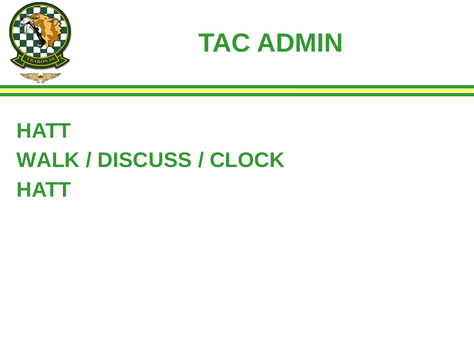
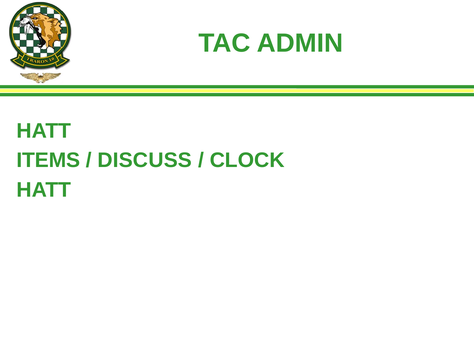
WALK: WALK -> ITEMS
